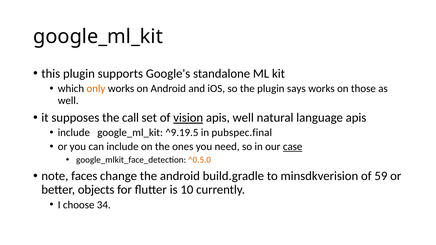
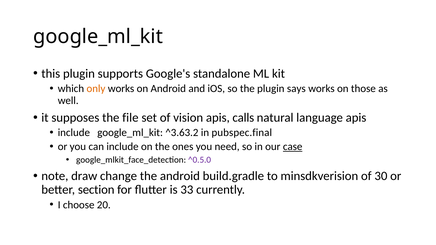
call: call -> file
vision underline: present -> none
apis well: well -> calls
^9.19.5: ^9.19.5 -> ^3.63.2
^0.5.0 colour: orange -> purple
faces: faces -> draw
59: 59 -> 30
objects: objects -> section
10: 10 -> 33
34: 34 -> 20
